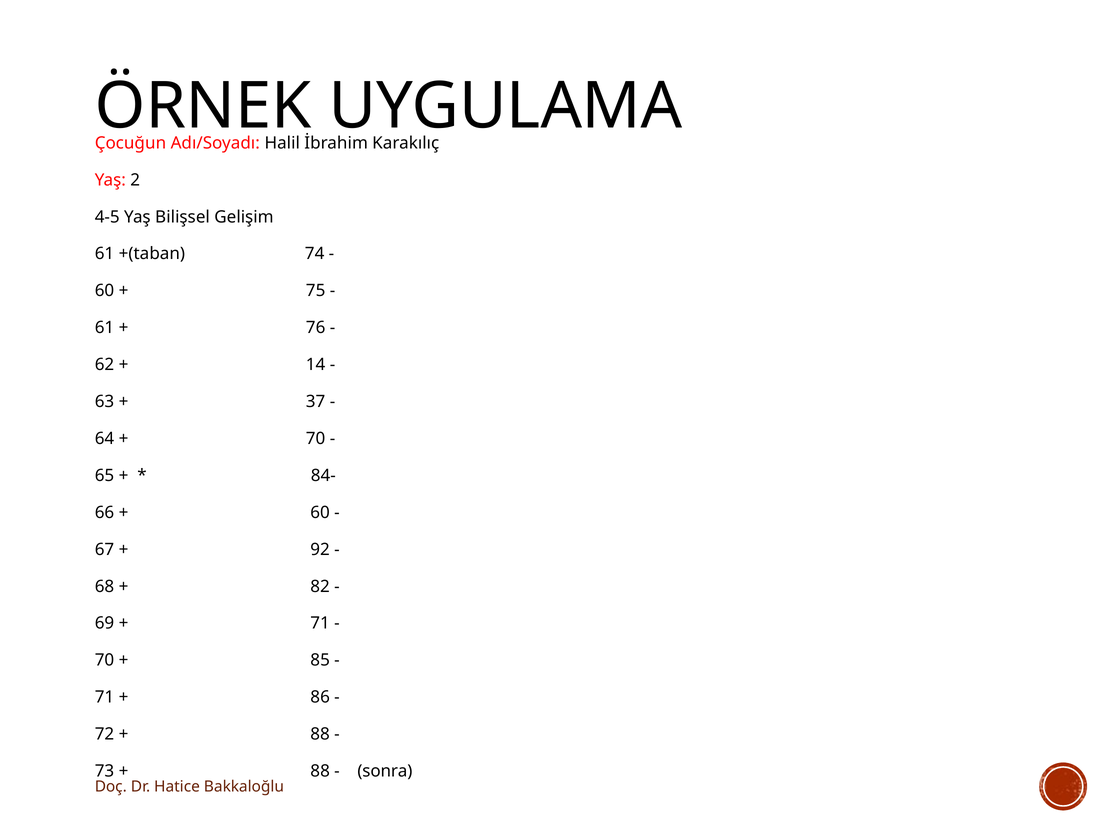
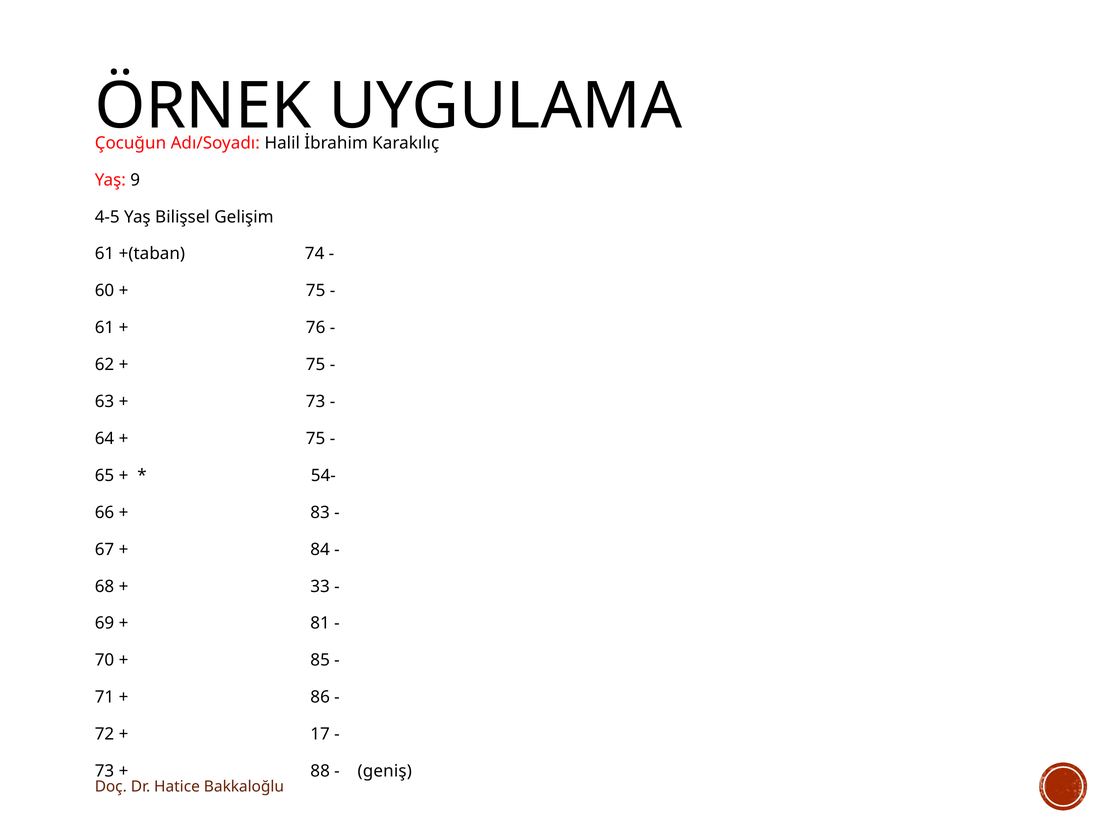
2: 2 -> 9
14 at (316, 365): 14 -> 75
37 at (316, 402): 37 -> 73
70 at (316, 439): 70 -> 75
84-: 84- -> 54-
60 at (320, 513): 60 -> 83
92: 92 -> 84
82: 82 -> 33
71 at (320, 624): 71 -> 81
88 at (320, 734): 88 -> 17
sonra: sonra -> geniş
